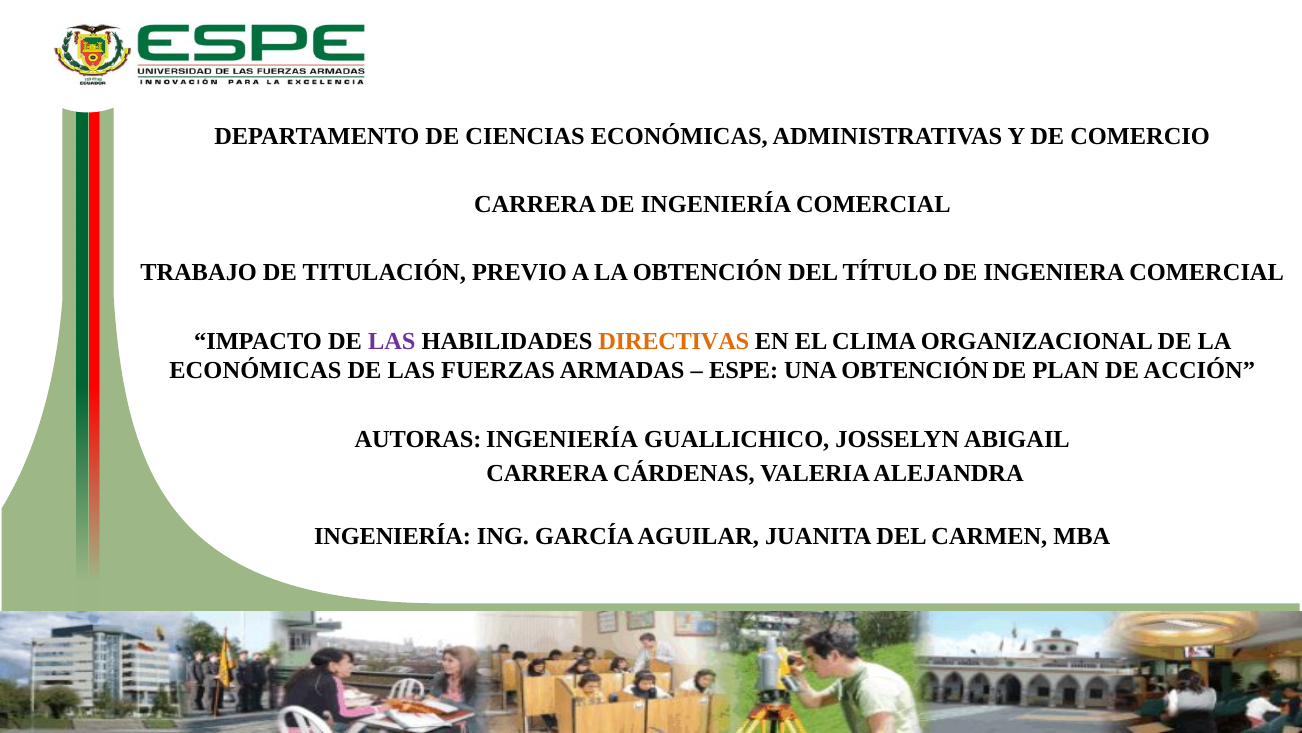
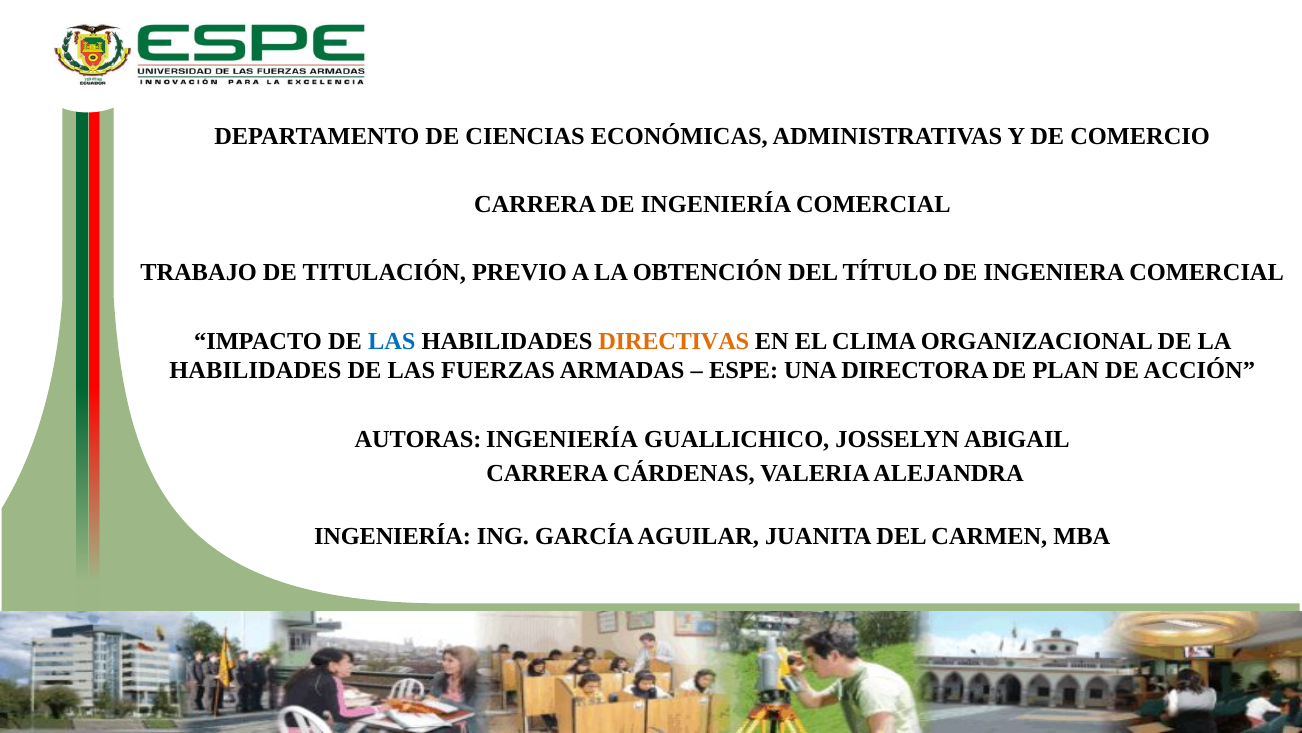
LAS at (392, 341) colour: purple -> blue
ECONÓMICAS at (255, 370): ECONÓMICAS -> HABILIDADES
UNA OBTENCIÓN: OBTENCIÓN -> DIRECTORA
